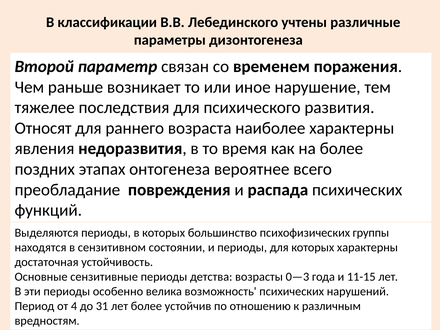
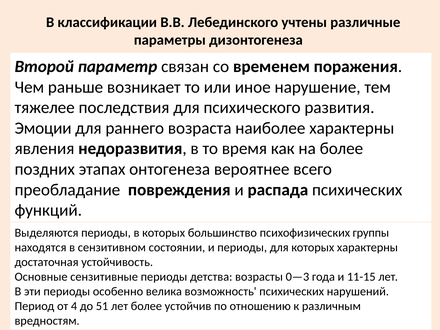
Относят: Относят -> Эмоции
31: 31 -> 51
